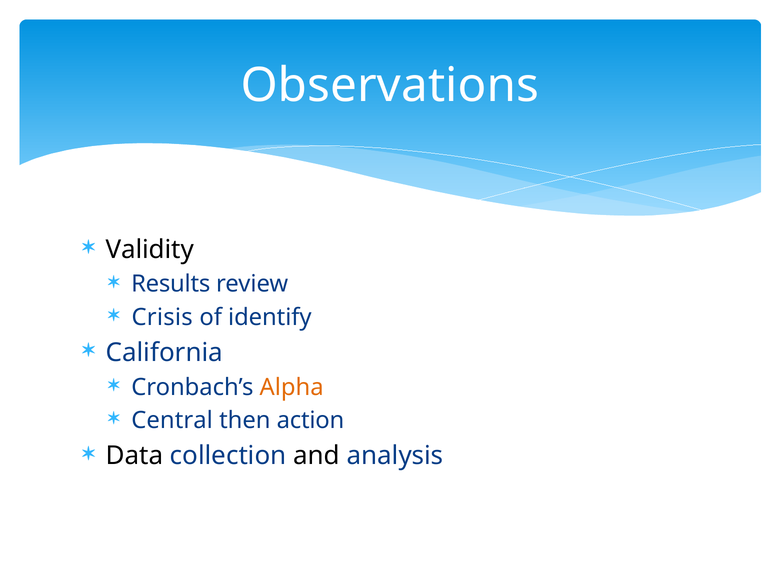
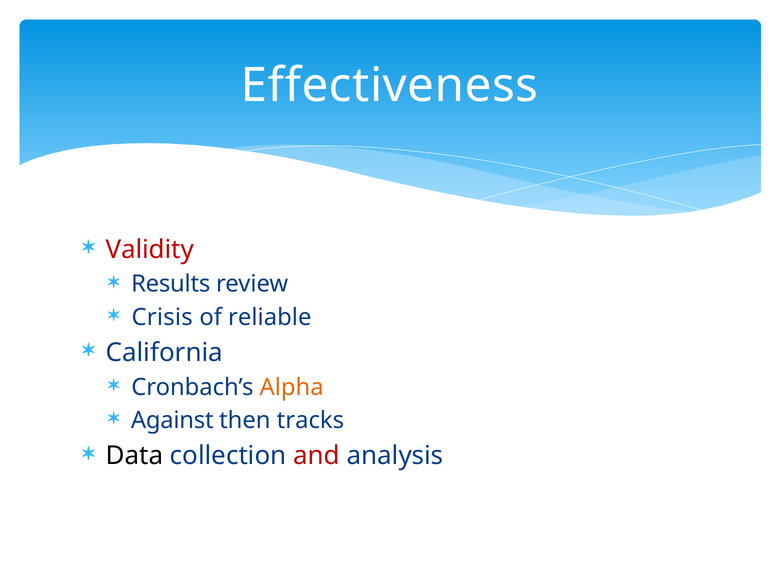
Observations: Observations -> Effectiveness
Validity colour: black -> red
identify: identify -> reliable
Central: Central -> Against
action: action -> tracks
and colour: black -> red
